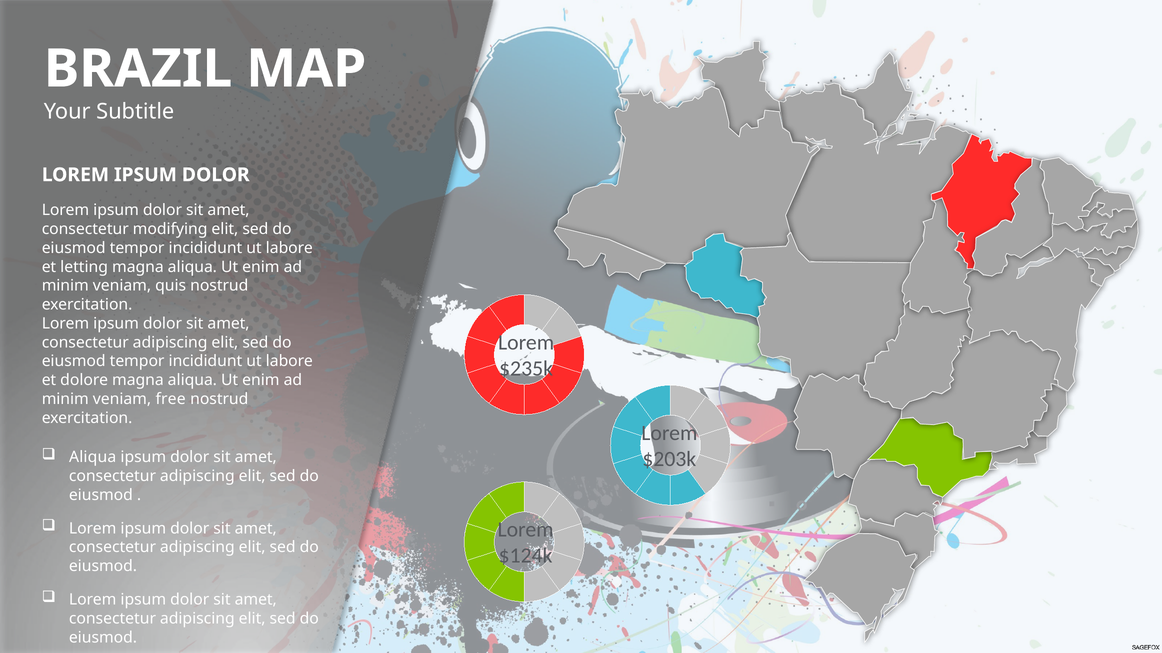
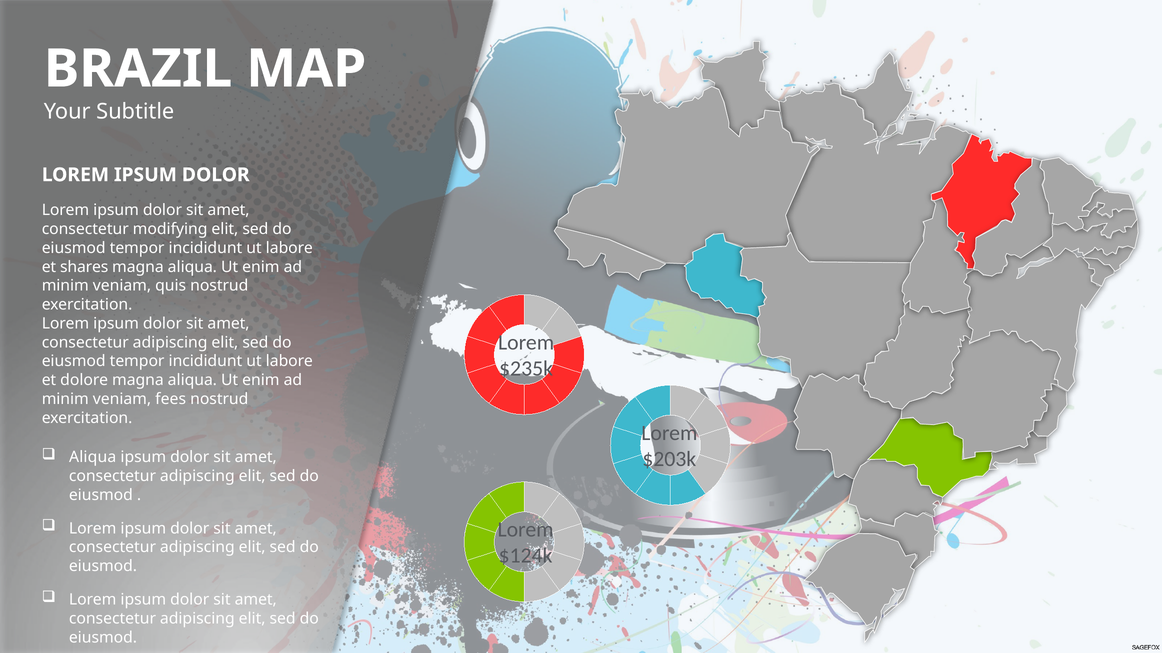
letting: letting -> shares
free: free -> fees
